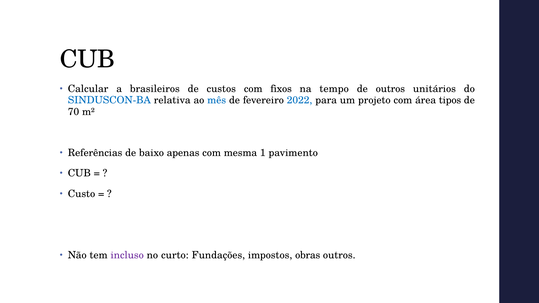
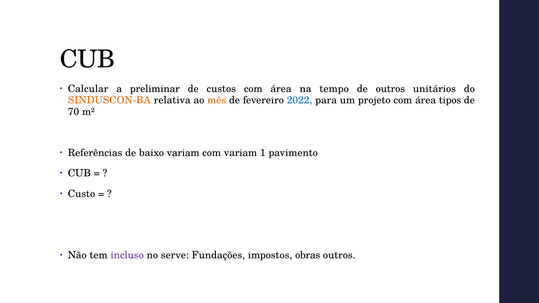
brasileiros: brasileiros -> preliminar
custos com fixos: fixos -> área
SINDUSCON-BA colour: blue -> orange
mês colour: blue -> orange
baixo apenas: apenas -> variam
com mesma: mesma -> variam
curto: curto -> serve
